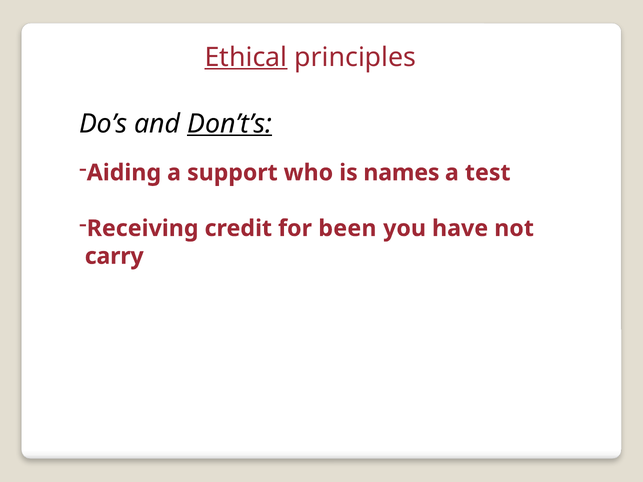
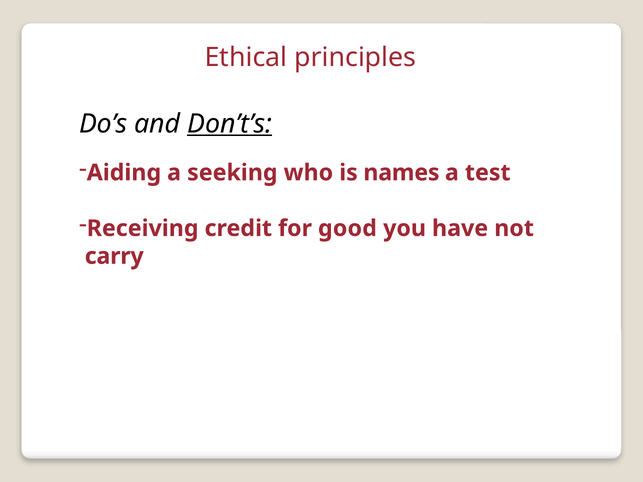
Ethical underline: present -> none
support: support -> seeking
been: been -> good
